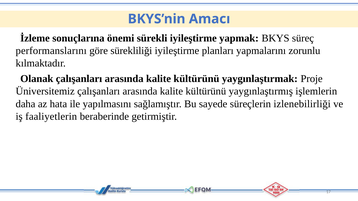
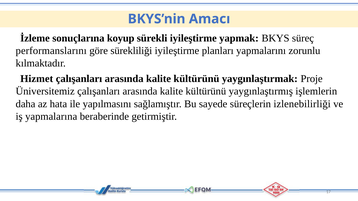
önemi: önemi -> koyup
Olanak: Olanak -> Hizmet
faaliyetlerin: faaliyetlerin -> yapmalarına
